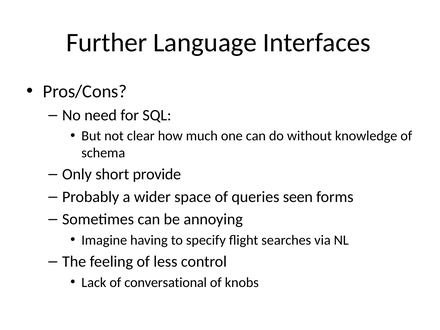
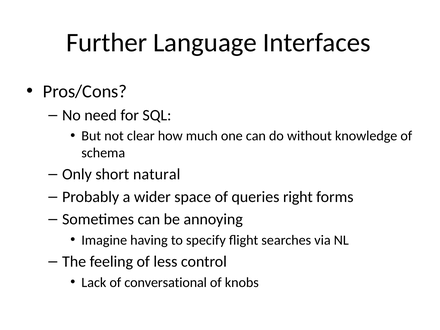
provide: provide -> natural
seen: seen -> right
